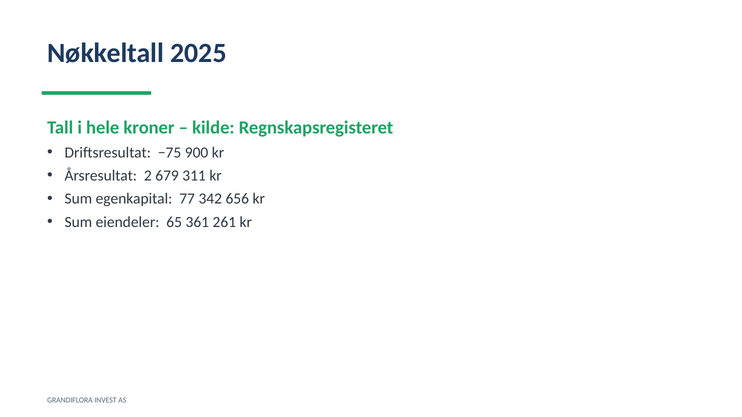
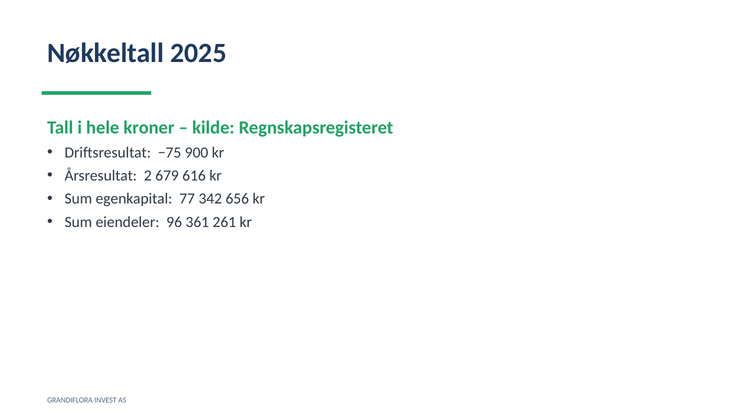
311: 311 -> 616
65: 65 -> 96
